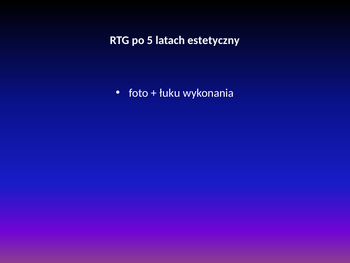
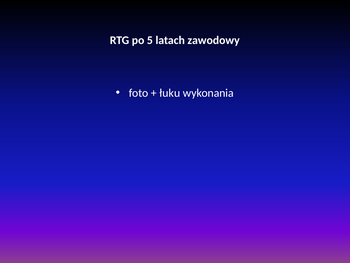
estetyczny: estetyczny -> zawodowy
